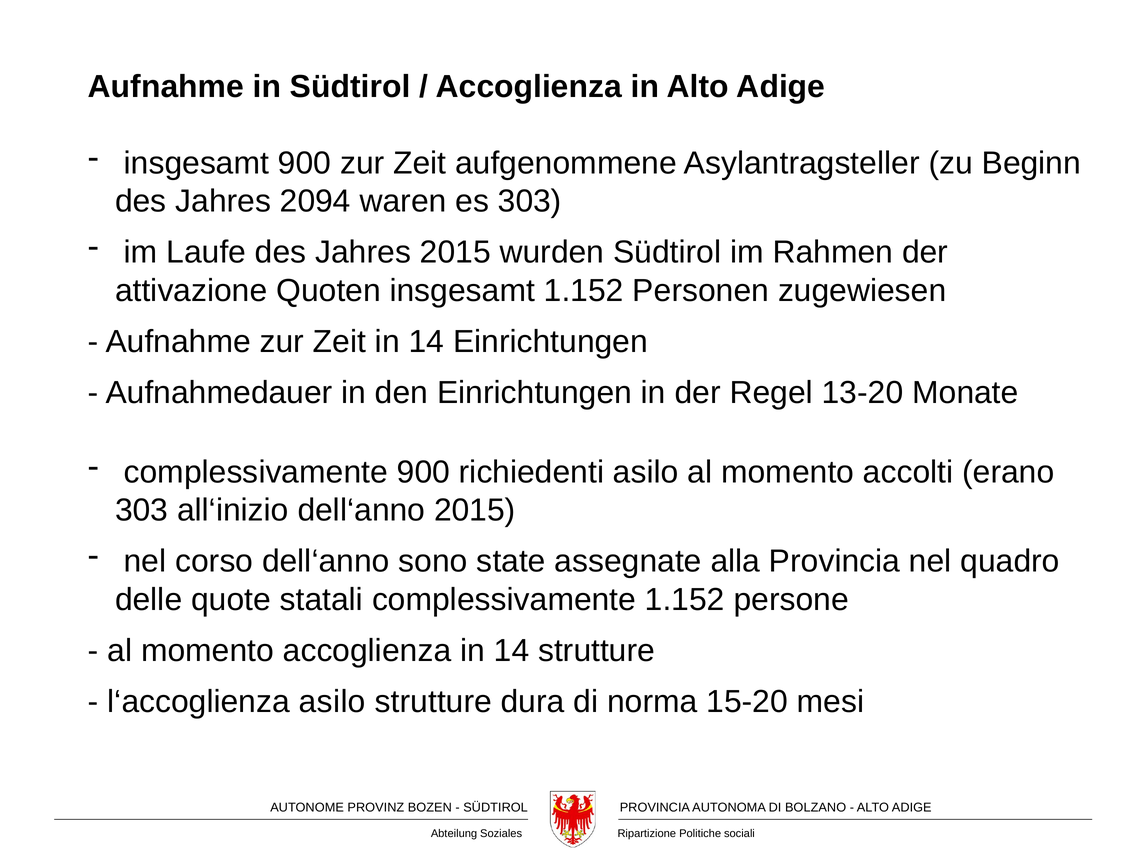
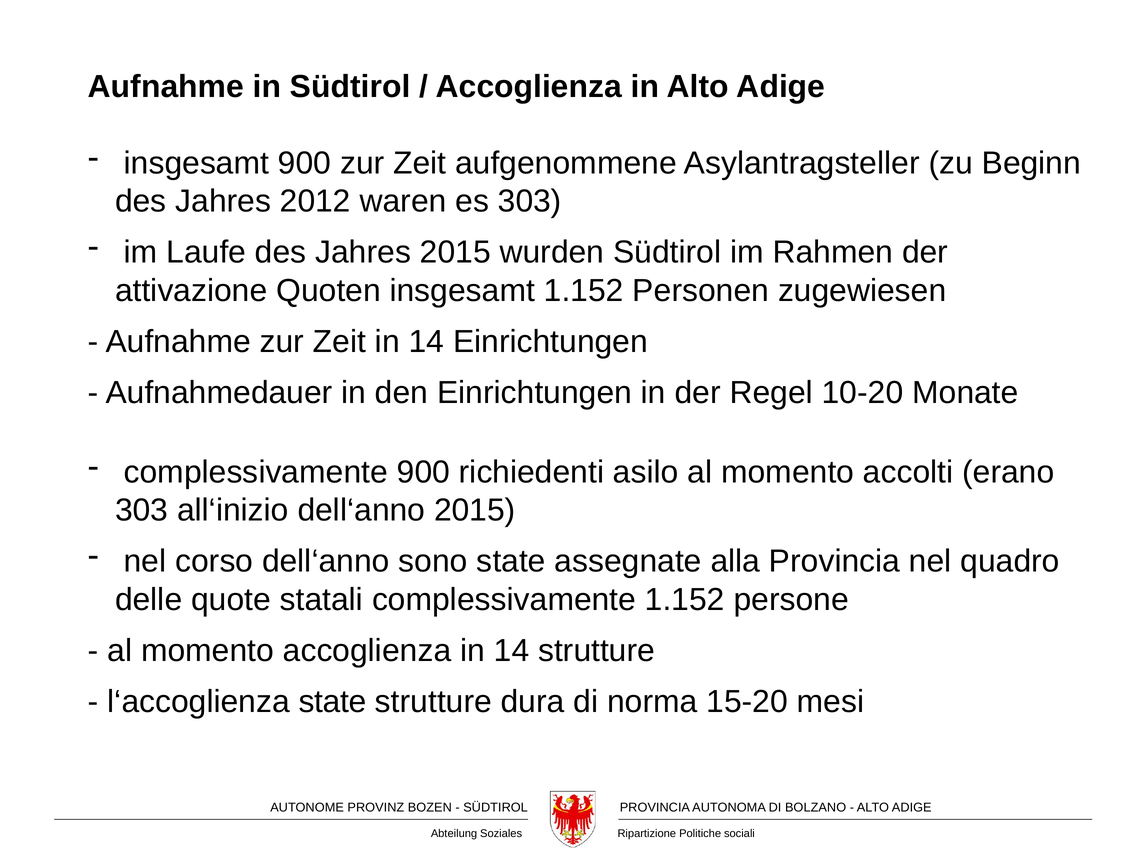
2094: 2094 -> 2012
13-20: 13-20 -> 10-20
l‘accoglienza asilo: asilo -> state
